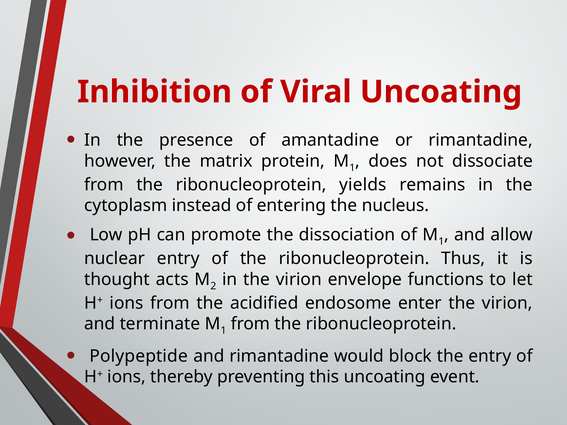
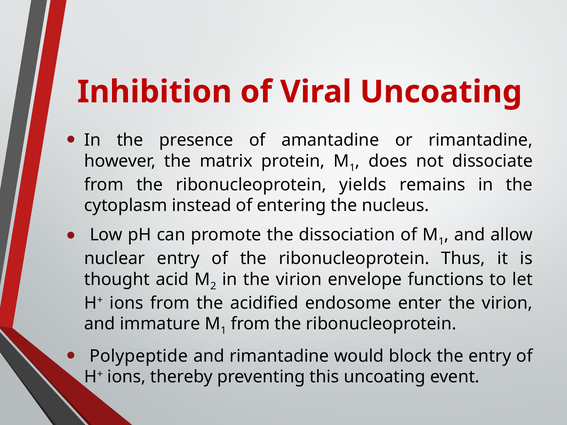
acts: acts -> acid
terminate: terminate -> immature
